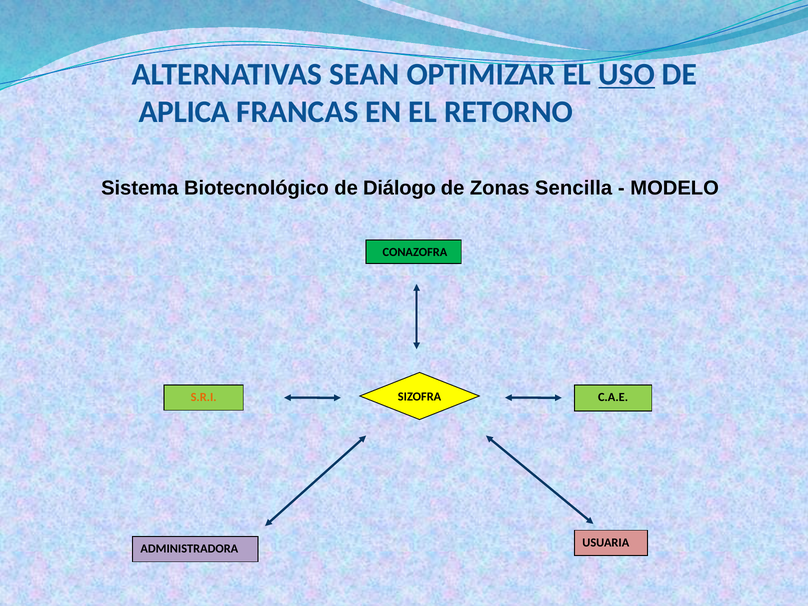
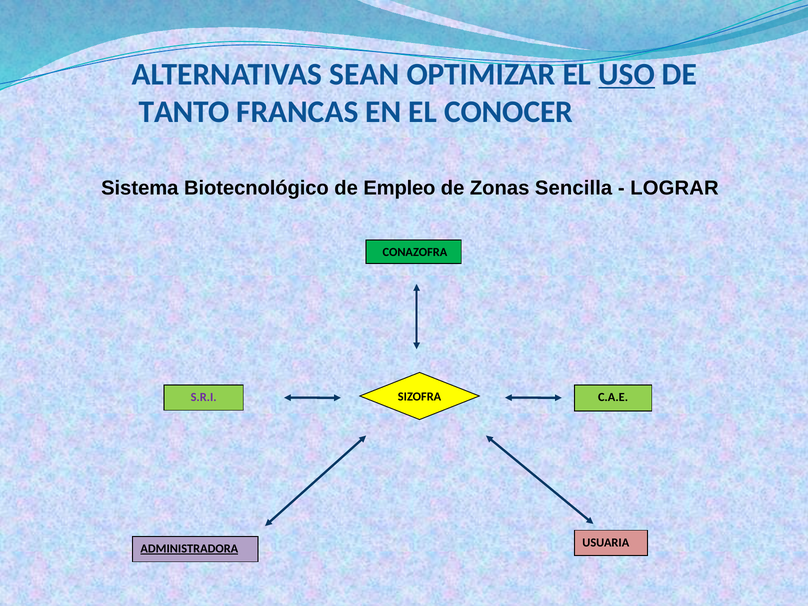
APLICA: APLICA -> TANTO
RETORNO: RETORNO -> CONOCER
Diálogo: Diálogo -> Empleo
MODELO: MODELO -> LOGRAR
S.R.I colour: orange -> purple
ADMINISTRADORA underline: none -> present
